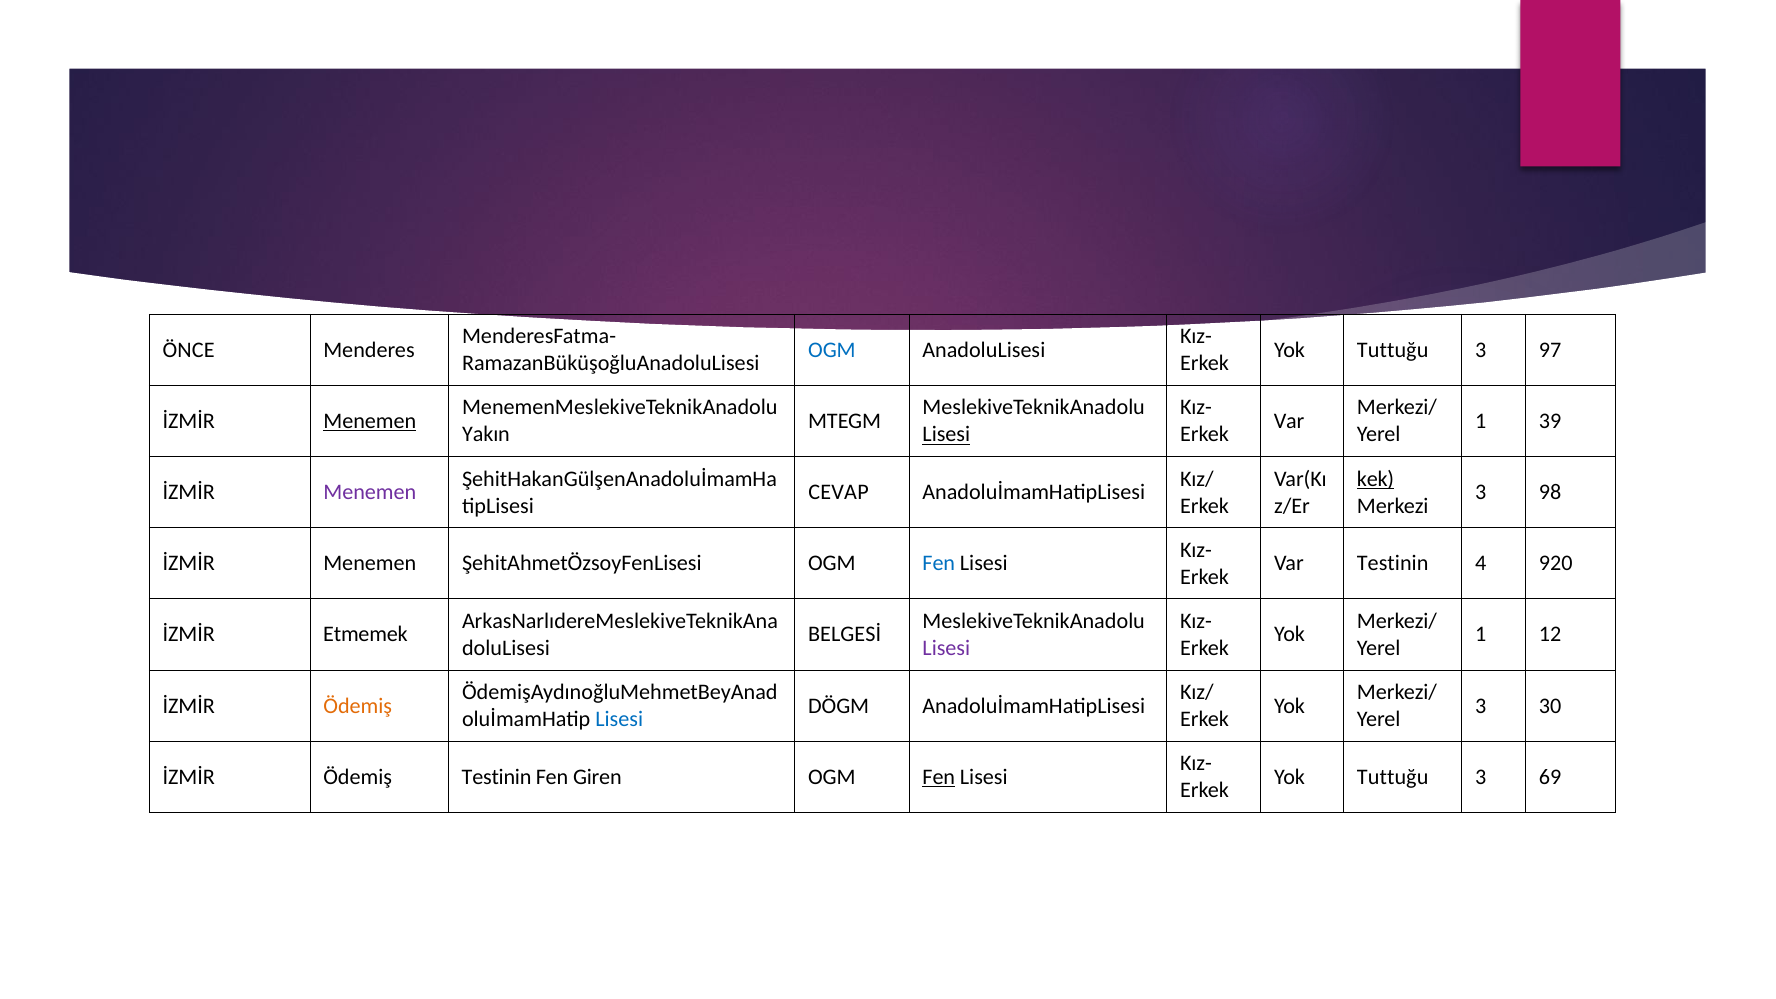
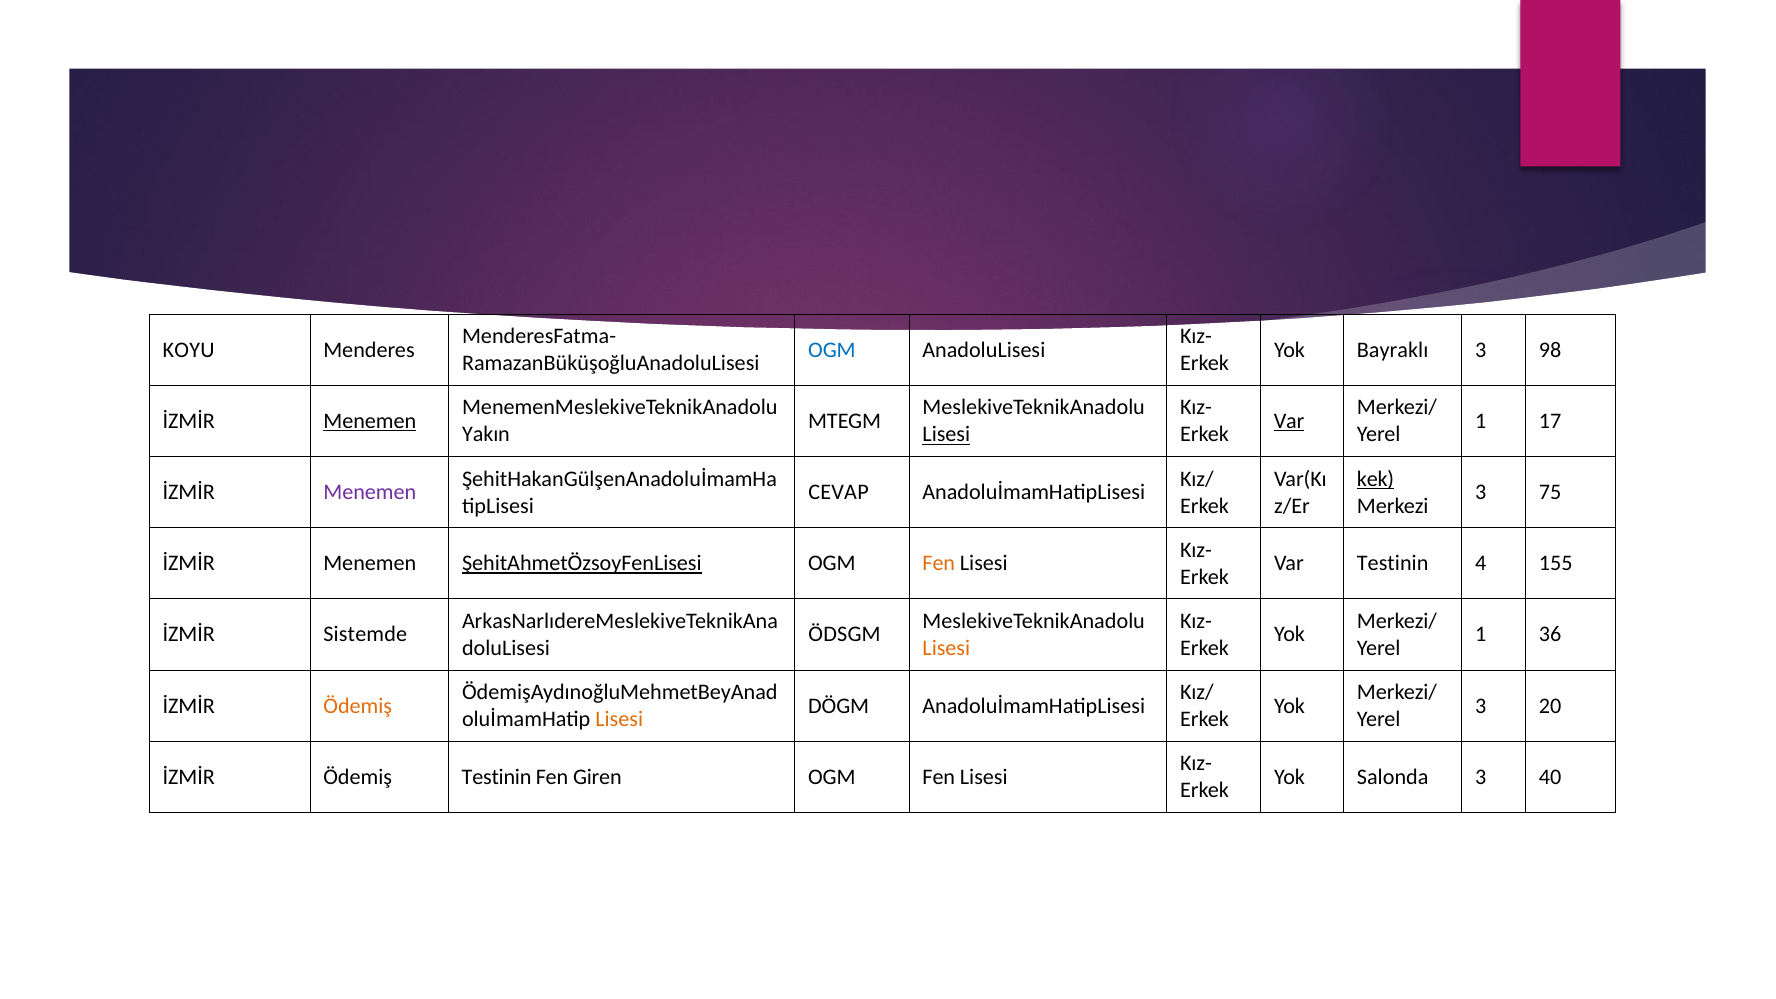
ÖNCE: ÖNCE -> KOYU
Tuttuğu at (1393, 350): Tuttuğu -> Bayraklı
97: 97 -> 98
Var at (1289, 421) underline: none -> present
39: 39 -> 17
98: 98 -> 75
ŞehitAhmetÖzsoyFenLisesi underline: none -> present
Fen at (939, 563) colour: blue -> orange
920: 920 -> 155
Etmemek: Etmemek -> Sistemde
BELGESİ: BELGESİ -> ÖDSGM
12: 12 -> 36
Lisesi at (946, 648) colour: purple -> orange
30: 30 -> 20
Lisesi at (619, 719) colour: blue -> orange
Fen at (939, 777) underline: present -> none
Tuttuğu at (1393, 777): Tuttuğu -> Salonda
69: 69 -> 40
